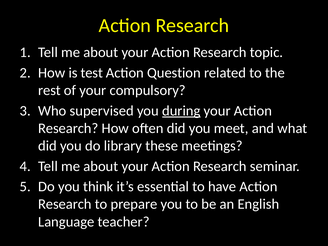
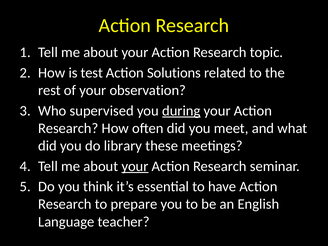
Question: Question -> Solutions
compulsory: compulsory -> observation
your at (135, 166) underline: none -> present
